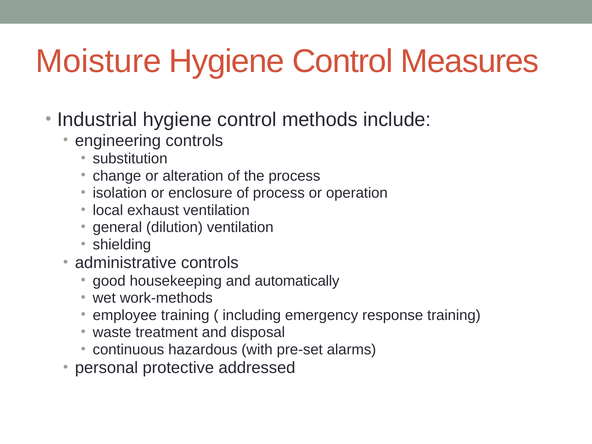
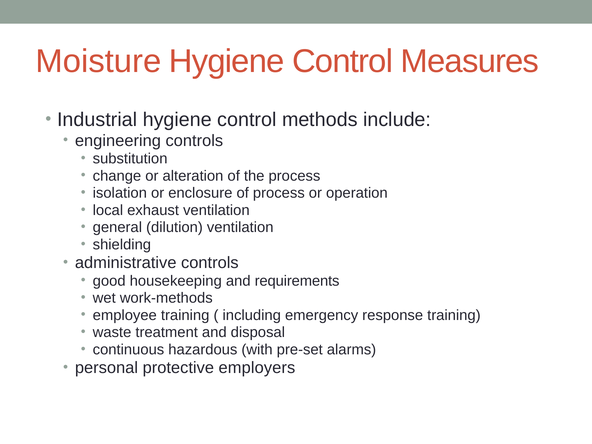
automatically: automatically -> requirements
addressed: addressed -> employers
